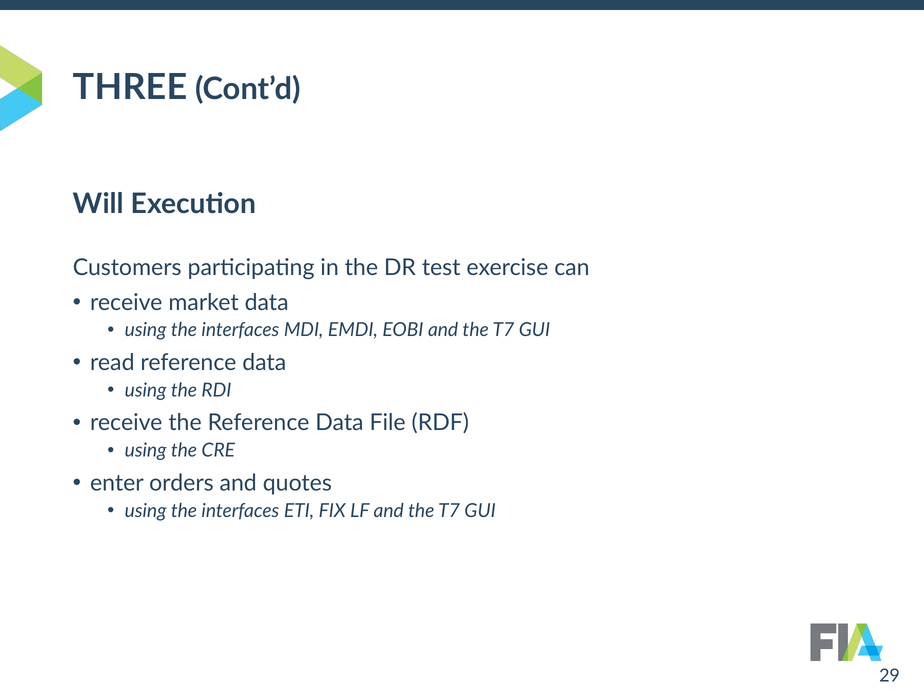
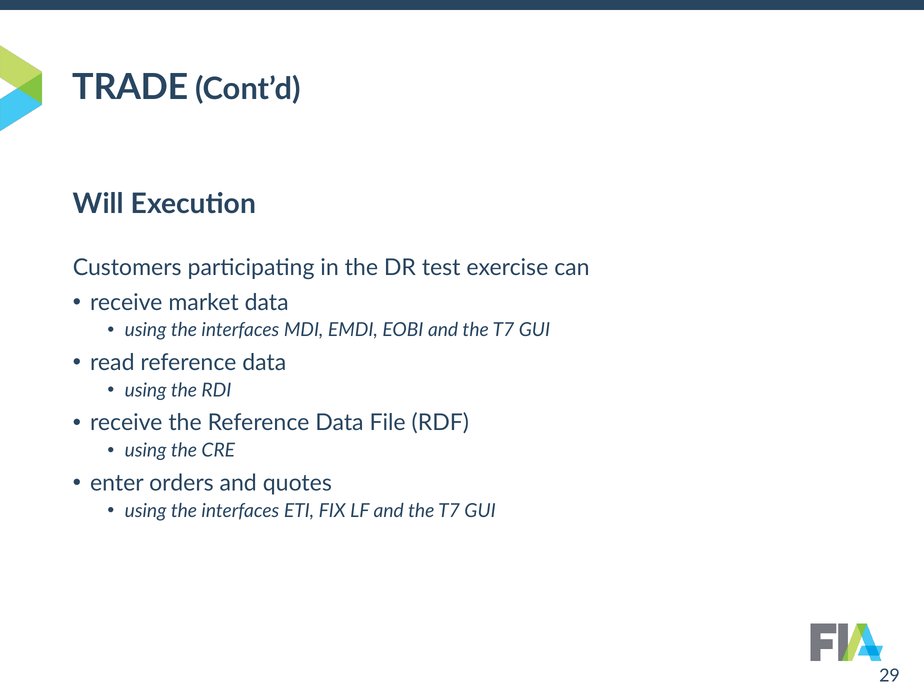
THREE: THREE -> TRADE
